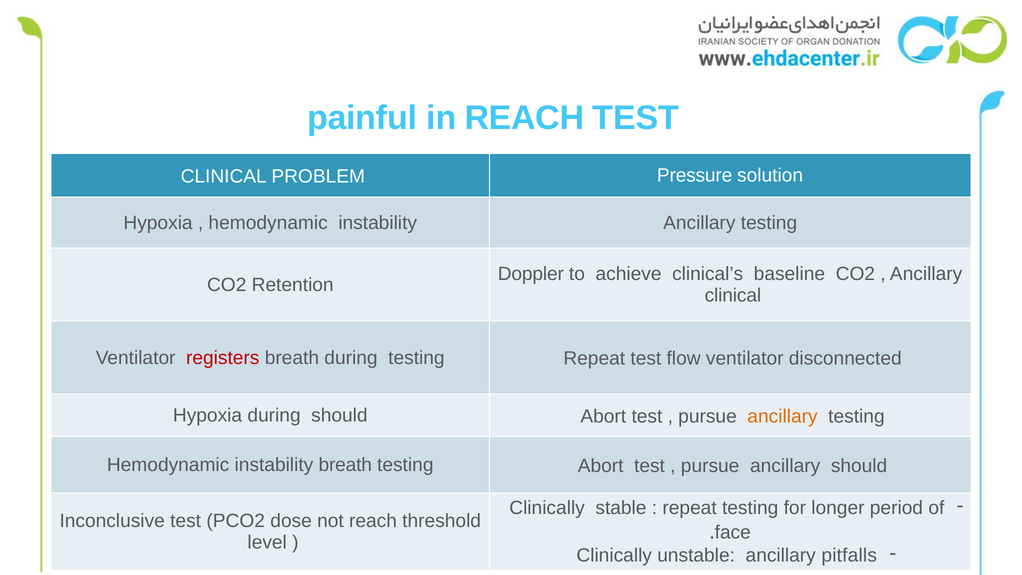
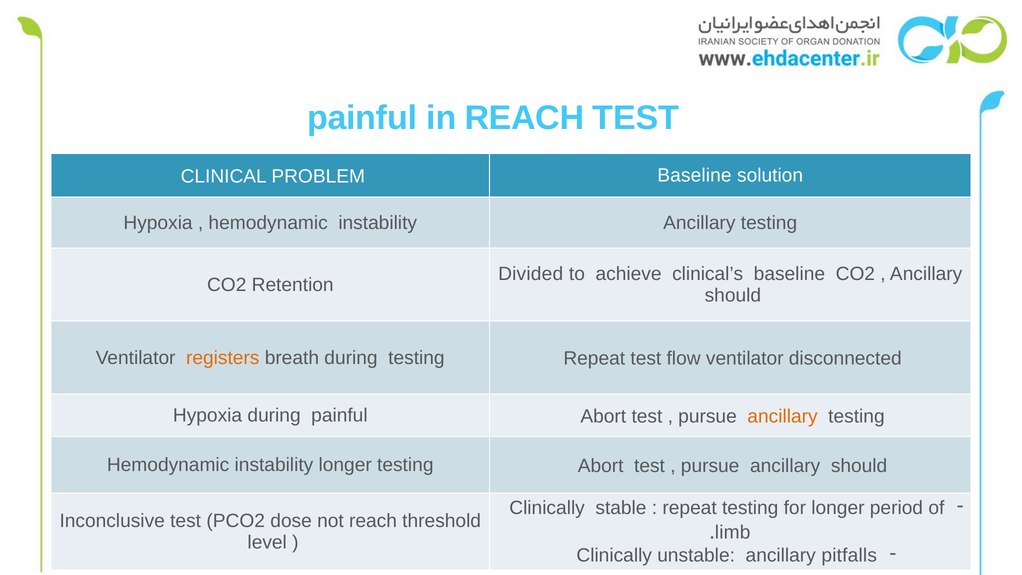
PROBLEM Pressure: Pressure -> Baseline
Doppler: Doppler -> Divided
clinical at (733, 295): clinical -> should
registers colour: red -> orange
during should: should -> painful
instability breath: breath -> longer
face: face -> limb
